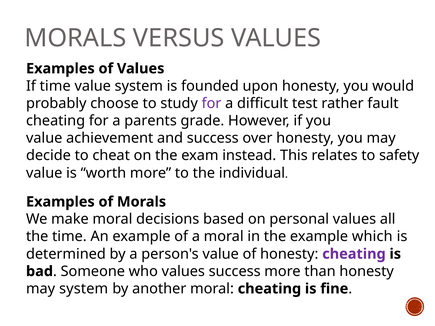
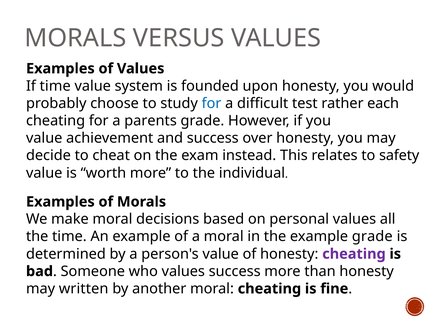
for at (211, 103) colour: purple -> blue
fault: fault -> each
example which: which -> grade
may system: system -> written
